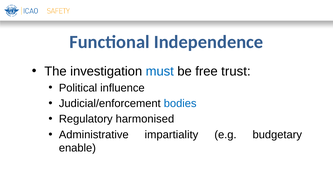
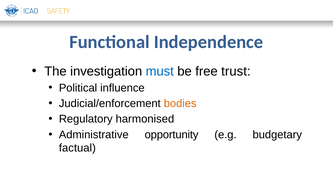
bodies colour: blue -> orange
impartiality: impartiality -> opportunity
enable: enable -> factual
